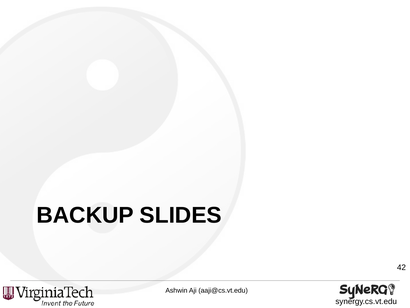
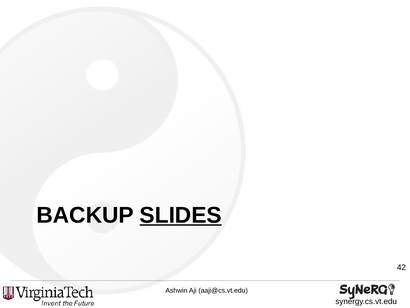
SLIDES underline: none -> present
